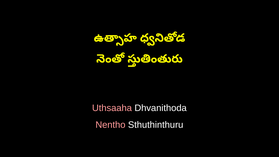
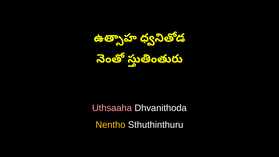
Nentho colour: pink -> yellow
